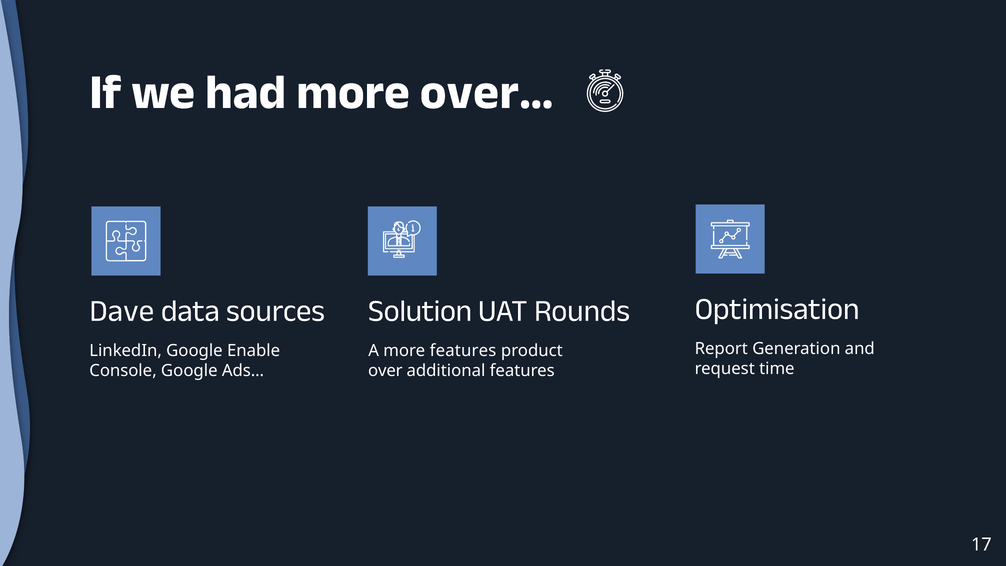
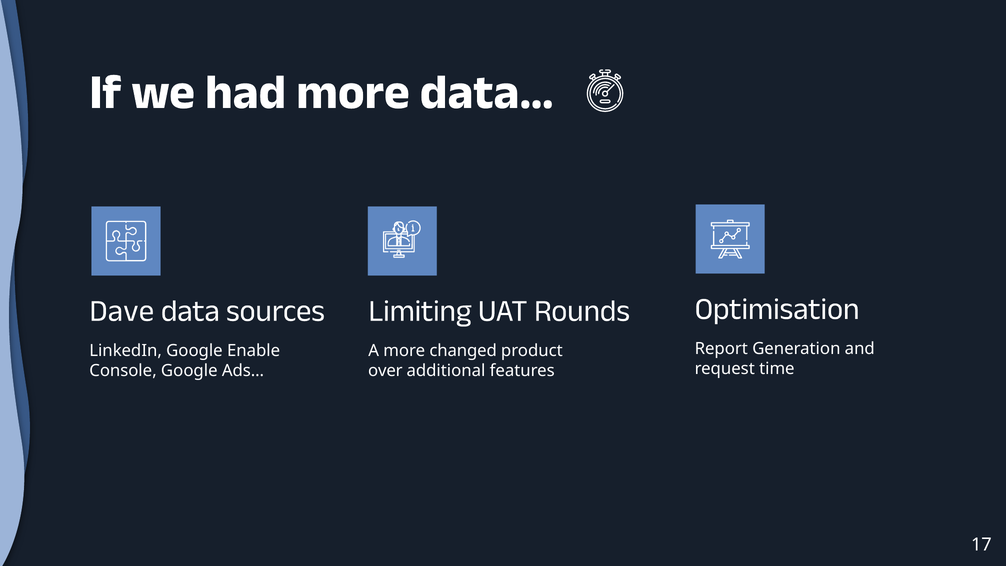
over…: over… -> data…
Solution: Solution -> Limiting
more features: features -> changed
